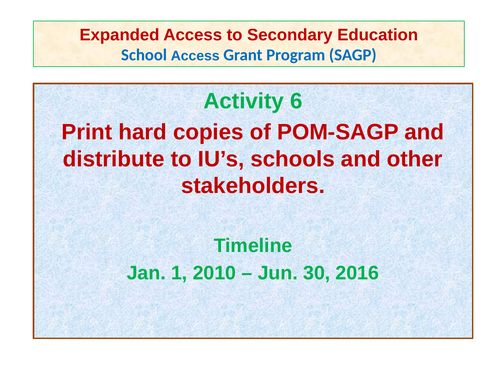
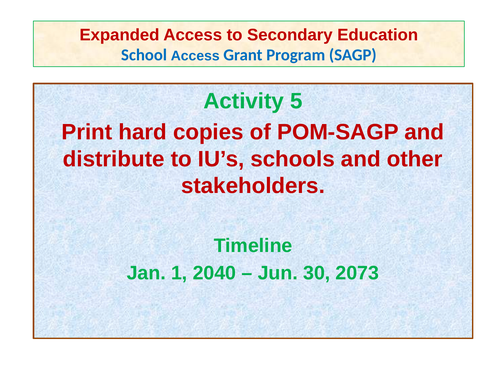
6: 6 -> 5
2010: 2010 -> 2040
2016: 2016 -> 2073
